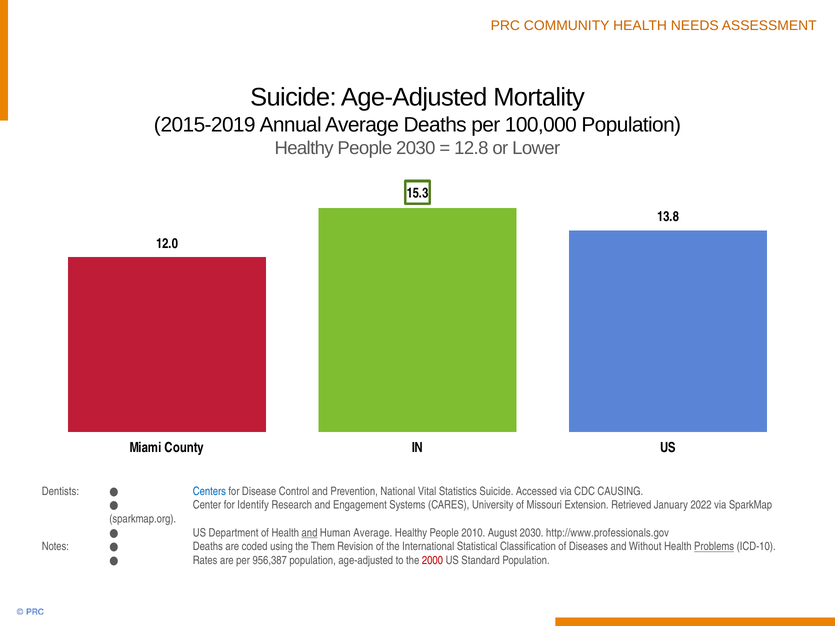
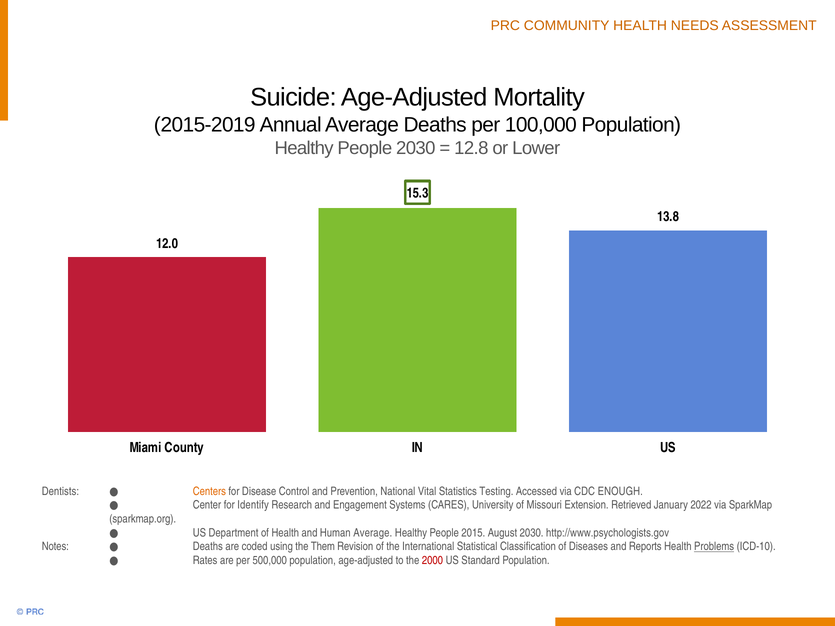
Centers colour: blue -> orange
Statistics Suicide: Suicide -> Testing
CAUSING: CAUSING -> ENOUGH
and at (310, 533) underline: present -> none
2010: 2010 -> 2015
http://www.professionals.gov: http://www.professionals.gov -> http://www.psychologists.gov
Without: Without -> Reports
956,387: 956,387 -> 500,000
